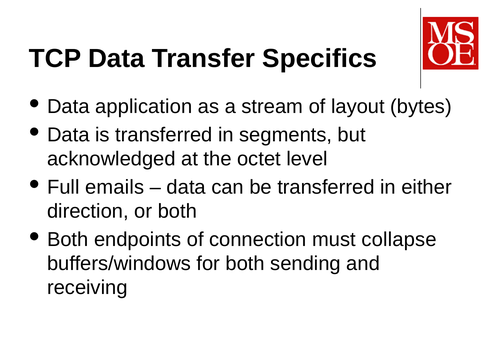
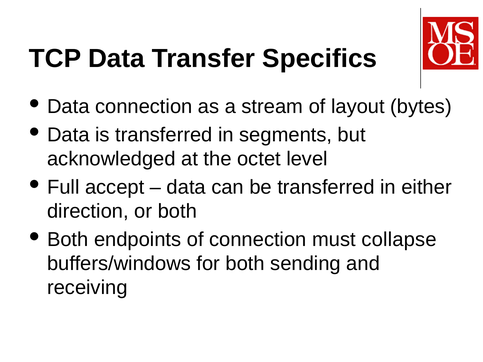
Data application: application -> connection
emails: emails -> accept
